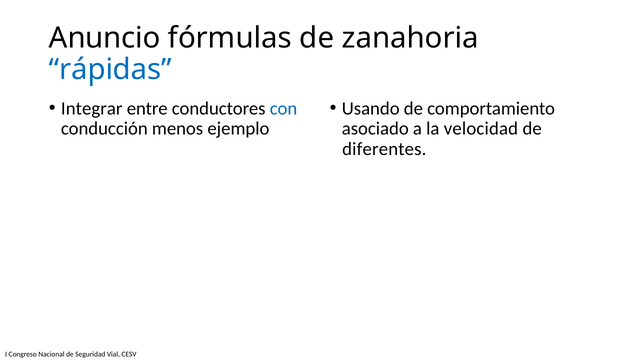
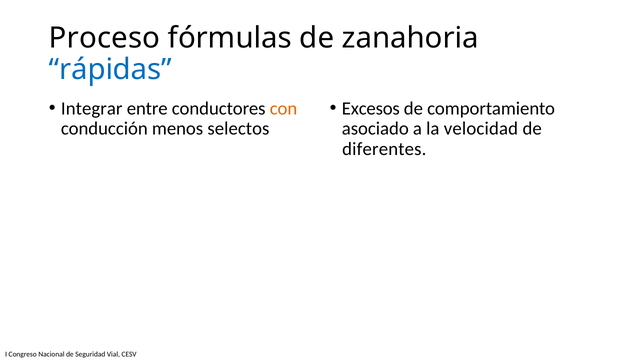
Anuncio: Anuncio -> Proceso
con colour: blue -> orange
Usando: Usando -> Excesos
ejemplo: ejemplo -> selectos
